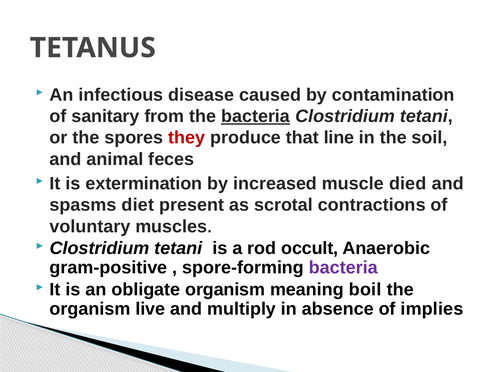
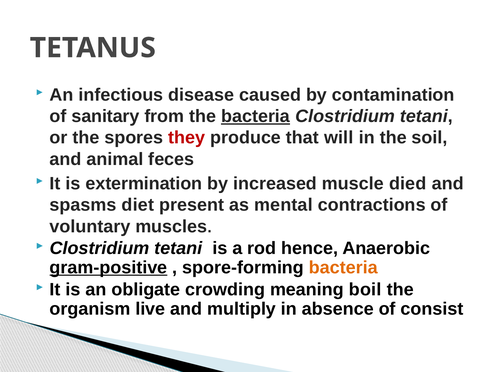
line: line -> will
scrotal: scrotal -> mental
occult: occult -> hence
gram-positive underline: none -> present
bacteria at (343, 268) colour: purple -> orange
obligate organism: organism -> crowding
implies: implies -> consist
